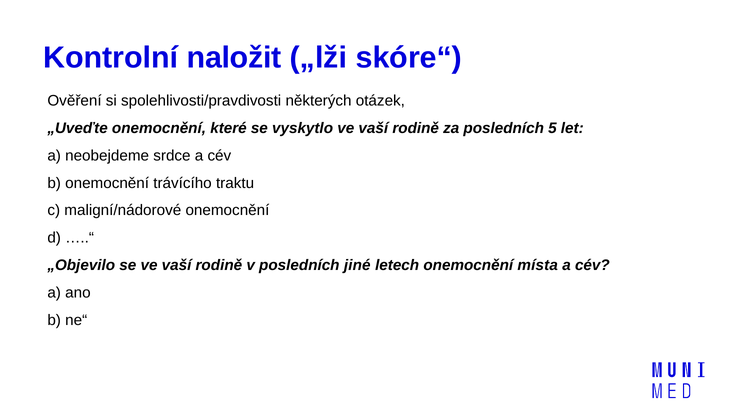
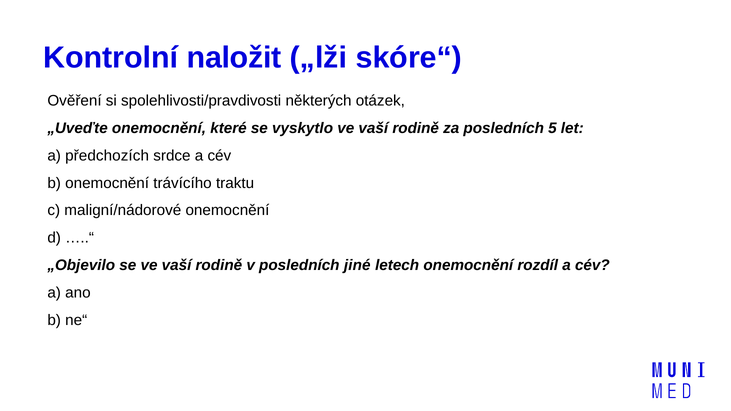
neobejdeme: neobejdeme -> předchozích
místa: místa -> rozdíl
